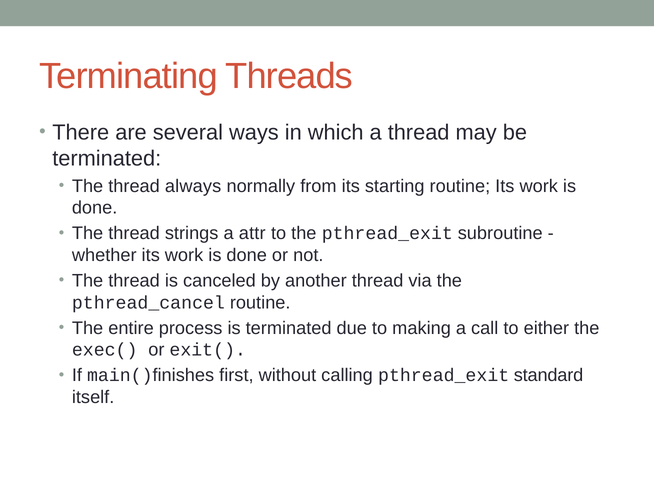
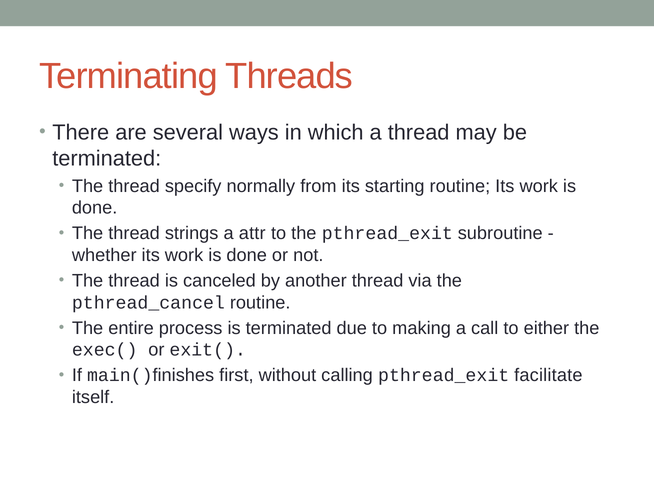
always: always -> specify
standard: standard -> facilitate
